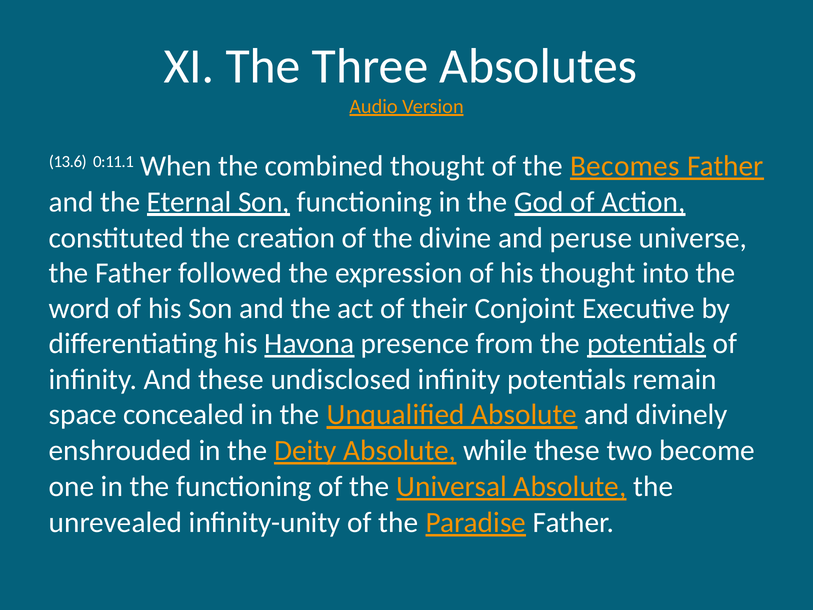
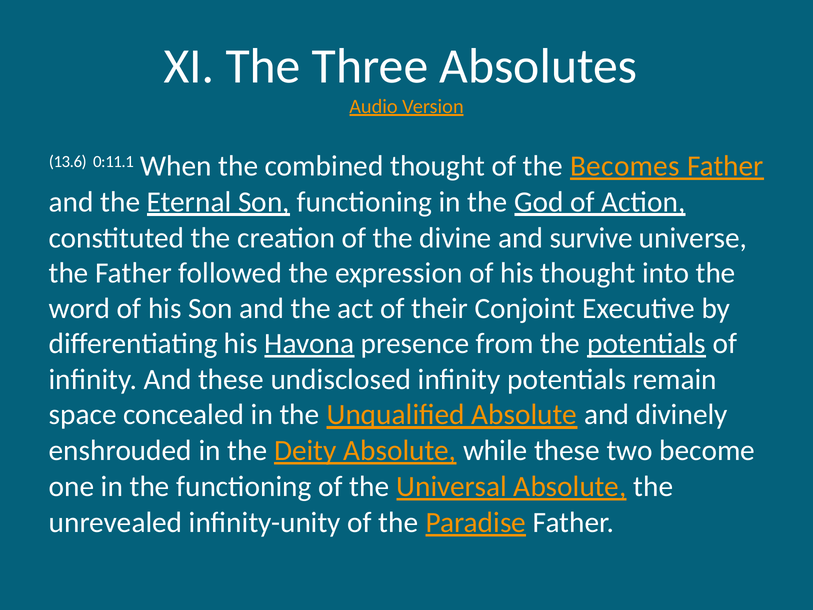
peruse: peruse -> survive
